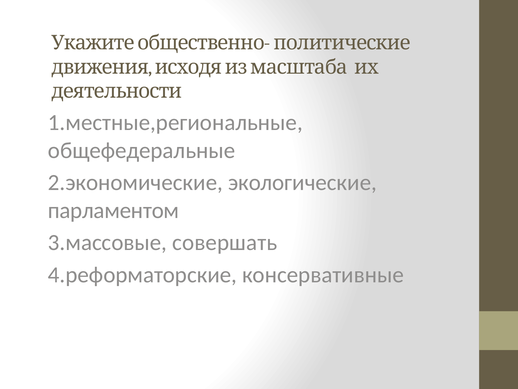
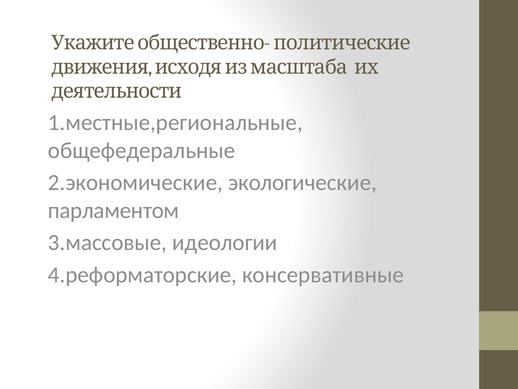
совершать: совершать -> идеологии
